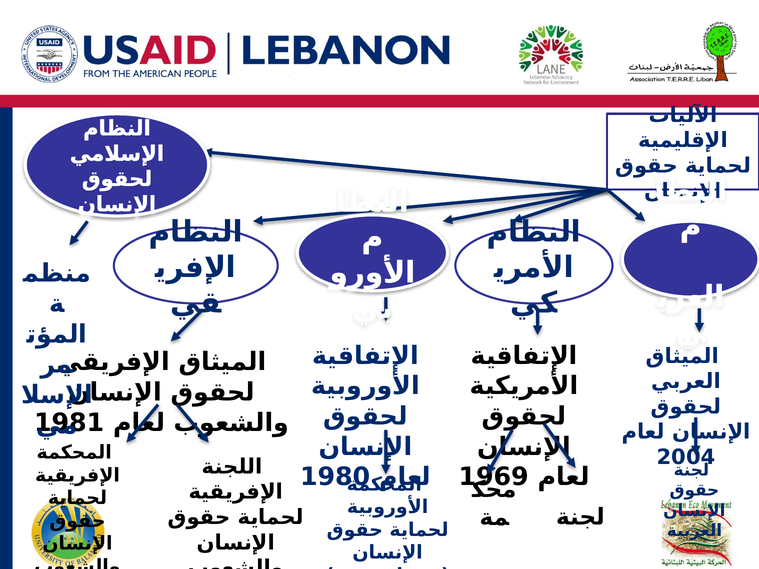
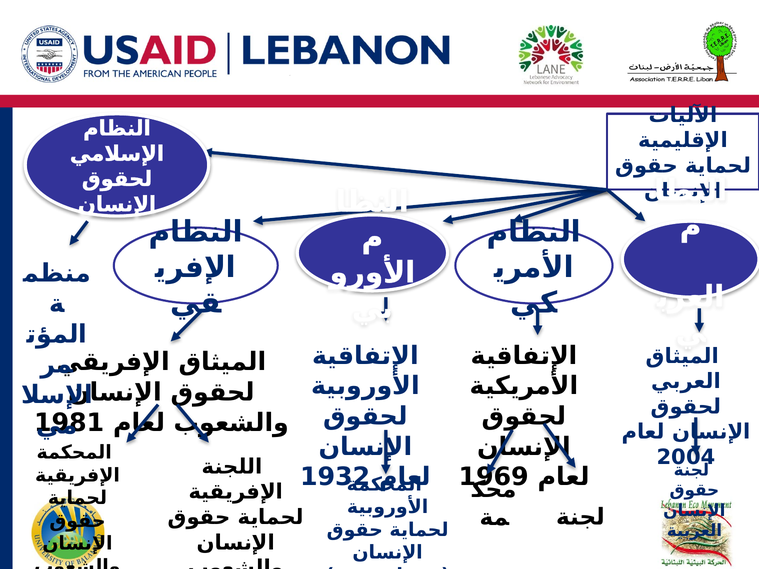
1980: 1980 -> 1932
